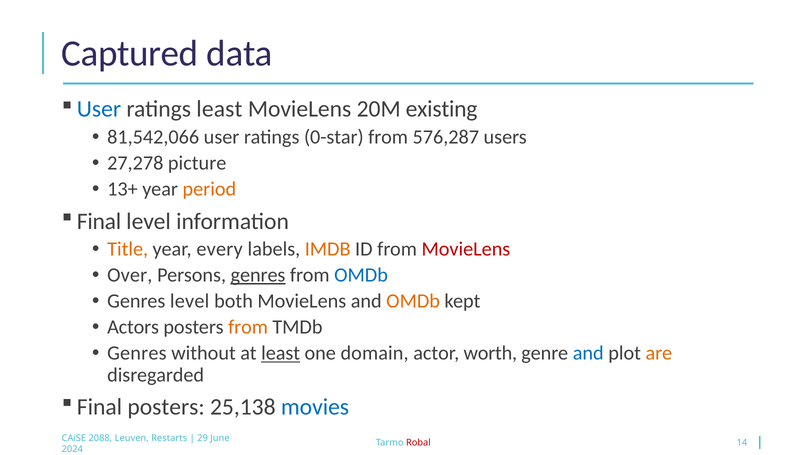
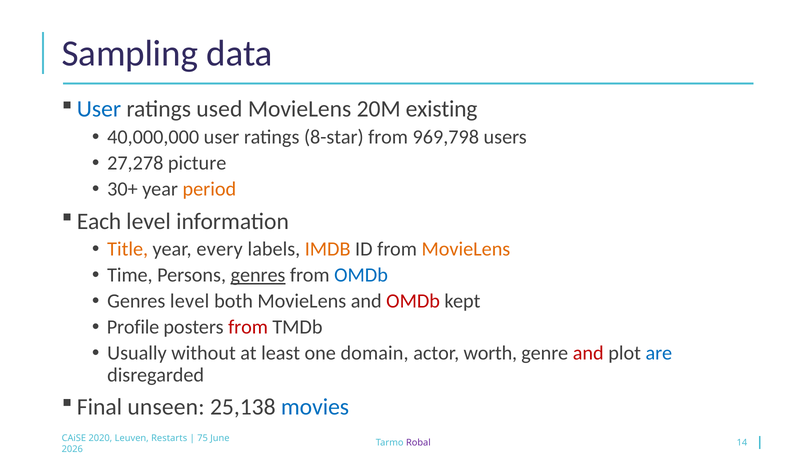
Captured: Captured -> Sampling
ratings least: least -> used
81,542,066: 81,542,066 -> 40,000,000
0-star: 0-star -> 8-star
576,287: 576,287 -> 969,798
13+: 13+ -> 30+
Final at (99, 221): Final -> Each
MovieLens at (466, 249) colour: red -> orange
Over: Over -> Time
OMDb at (413, 301) colour: orange -> red
Actors: Actors -> Profile
from at (248, 327) colour: orange -> red
Genres at (137, 353): Genres -> Usually
least at (281, 353) underline: present -> none
and at (588, 353) colour: blue -> red
are colour: orange -> blue
Final posters: posters -> unseen
2088: 2088 -> 2020
29: 29 -> 75
Robal colour: red -> purple
2024: 2024 -> 2026
